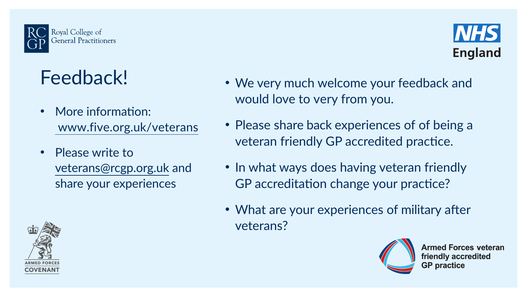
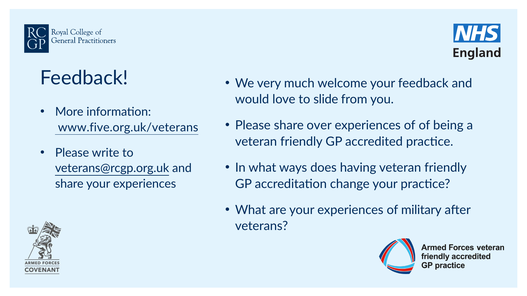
to very: very -> slide
back: back -> over
